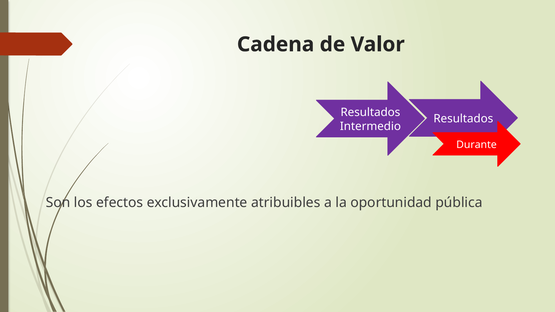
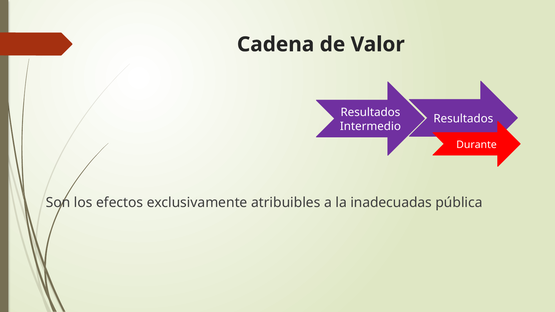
oportunidad: oportunidad -> inadecuadas
